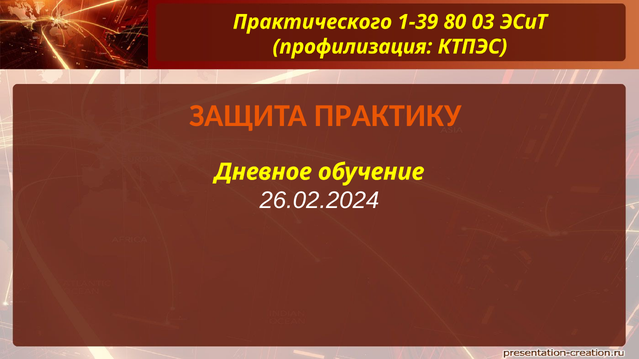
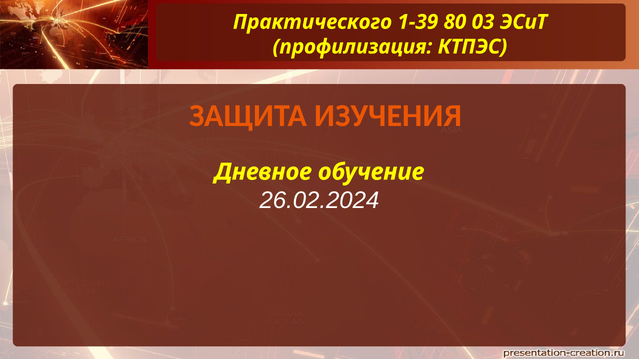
ПРАКТИКУ: ПРАКТИКУ -> ИЗУЧЕНИЯ
